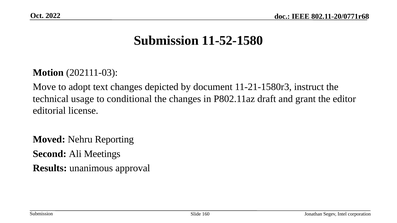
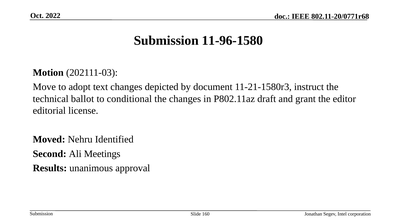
11-52-1580: 11-52-1580 -> 11-96-1580
usage: usage -> ballot
Reporting: Reporting -> Identified
